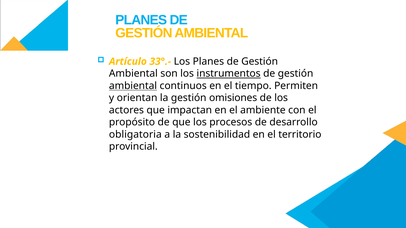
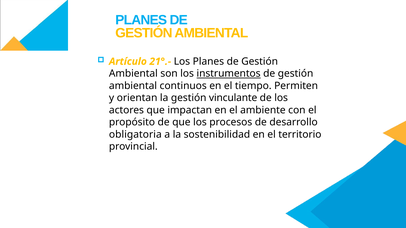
33°.-: 33°.- -> 21°.-
ambiental at (133, 86) underline: present -> none
omisiones: omisiones -> vinculante
